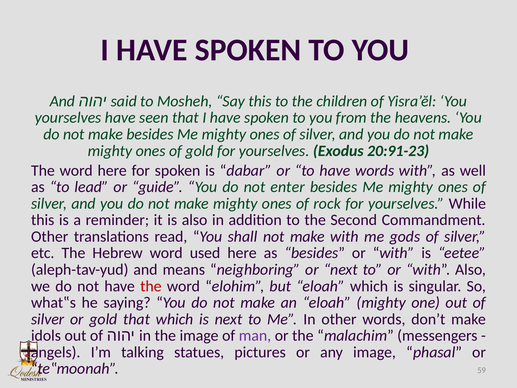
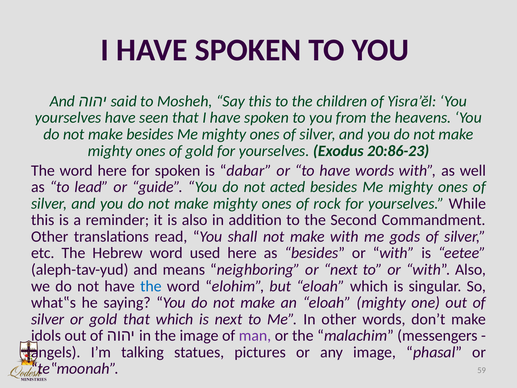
20:91-23: 20:91-23 -> 20:86-23
enter: enter -> acted
the at (151, 286) colour: red -> blue
